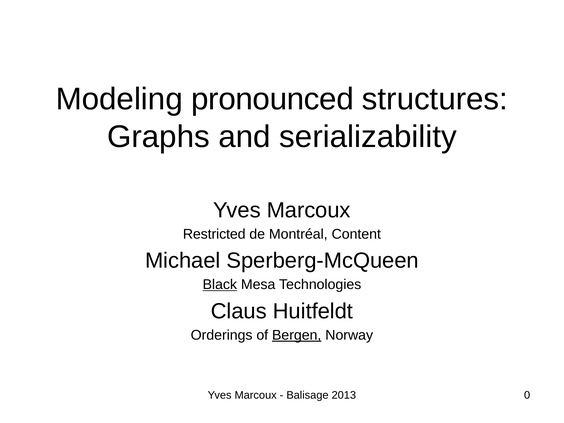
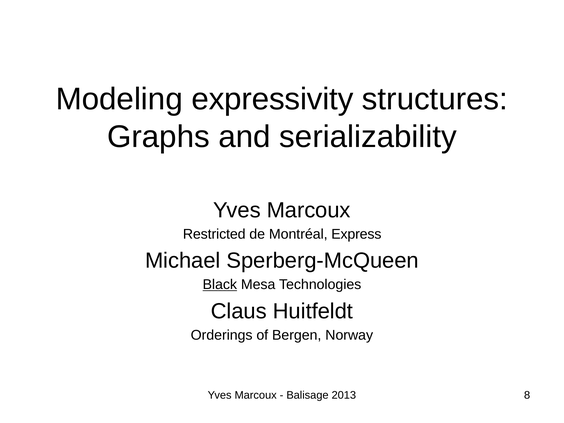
pronounced: pronounced -> expressivity
Content: Content -> Express
Bergen underline: present -> none
0: 0 -> 8
